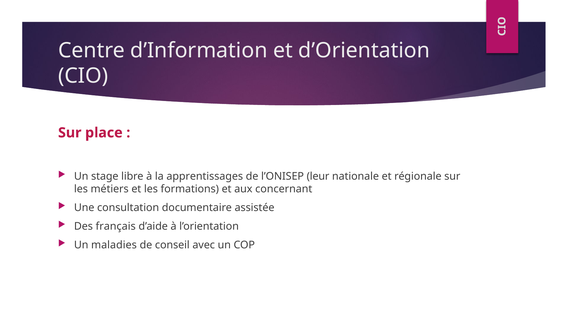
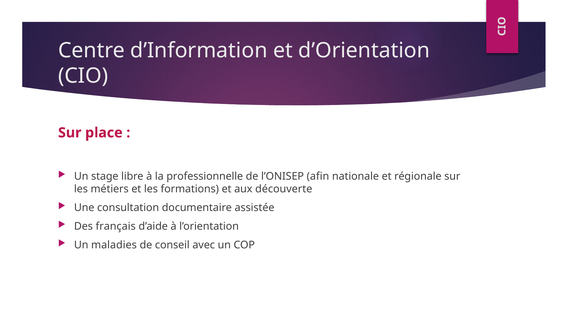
apprentissages: apprentissages -> professionnelle
leur: leur -> afin
concernant: concernant -> découverte
